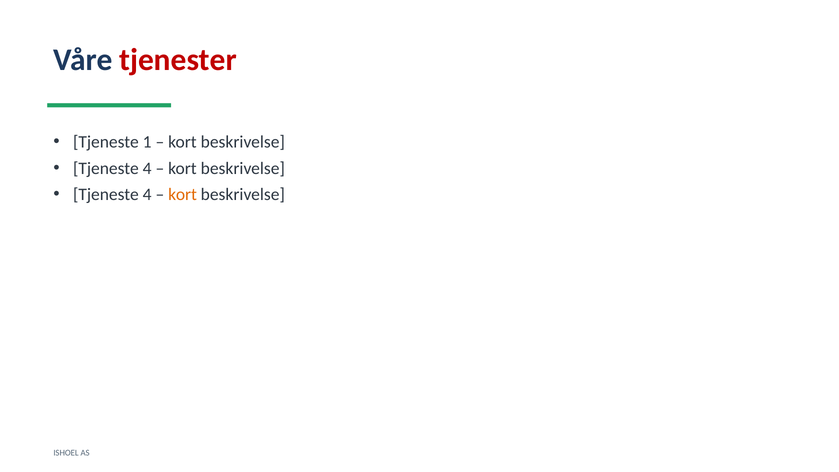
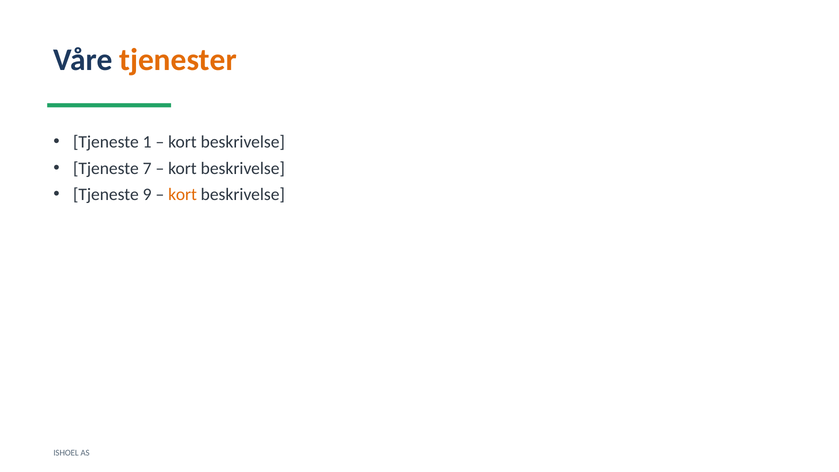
tjenester colour: red -> orange
4 at (147, 168): 4 -> 7
4 at (147, 195): 4 -> 9
